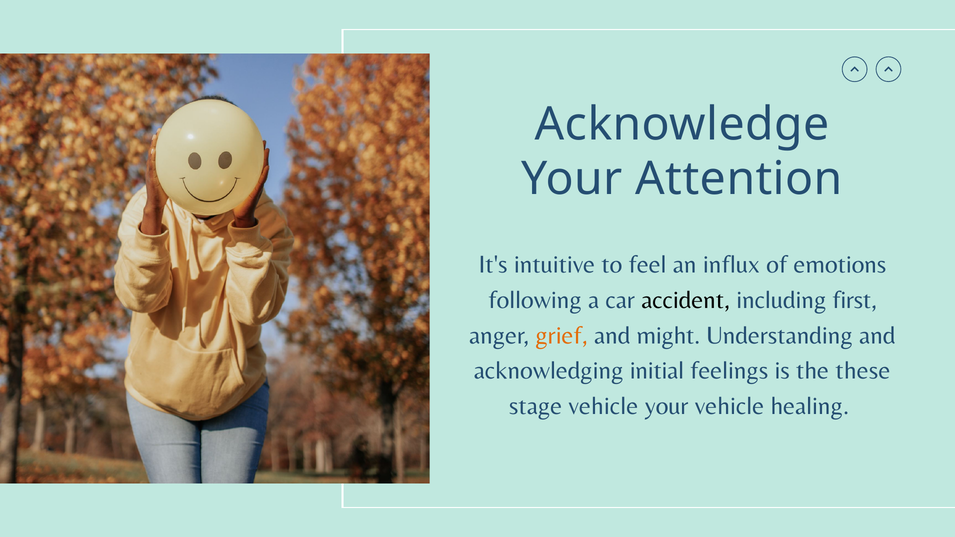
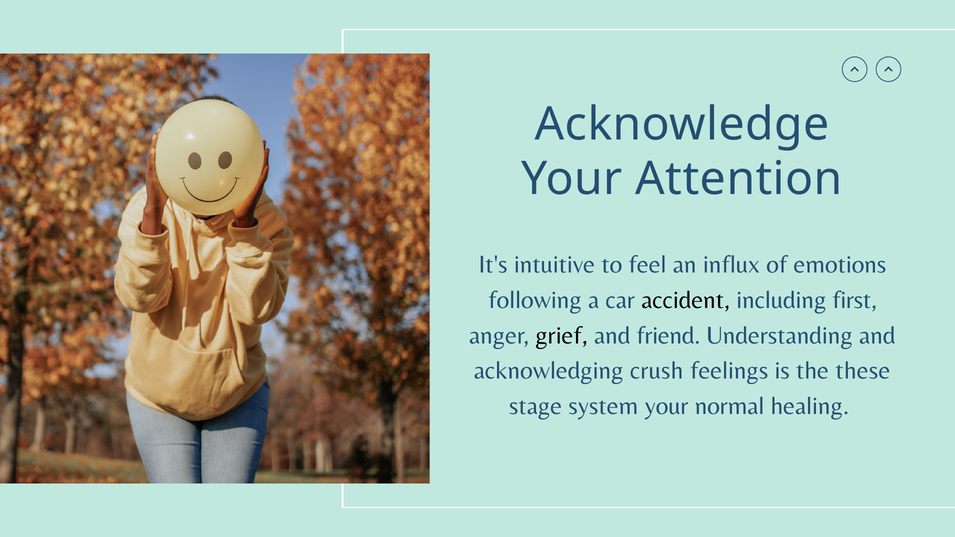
grief colour: orange -> black
might: might -> friend
initial: initial -> crush
stage vehicle: vehicle -> system
your vehicle: vehicle -> normal
